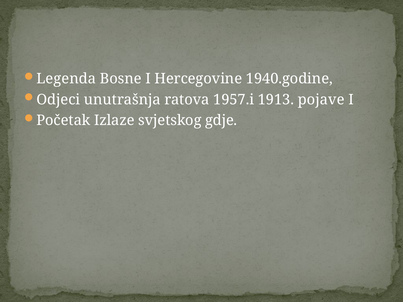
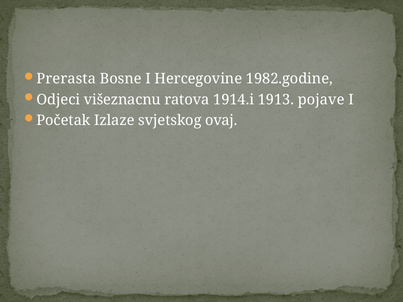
Legenda: Legenda -> Prerasta
1940.godine: 1940.godine -> 1982.godine
unutrašnja: unutrašnja -> višeznacnu
1957.i: 1957.i -> 1914.i
gdje: gdje -> ovaj
